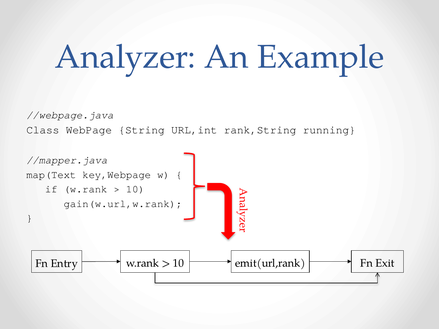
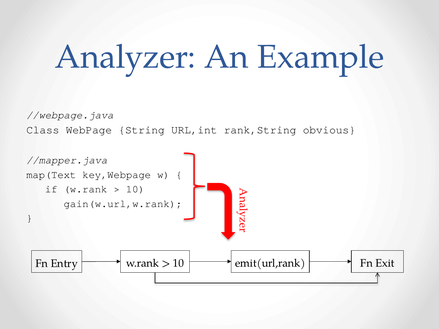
running: running -> obvious
